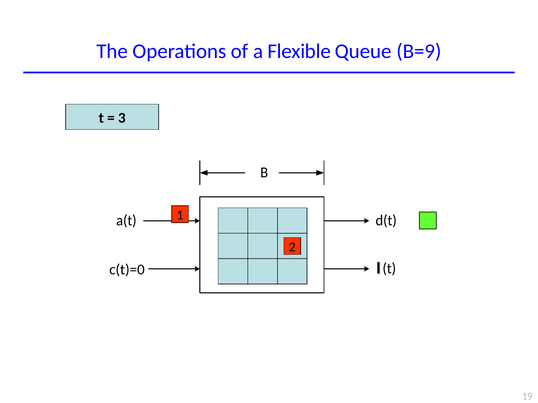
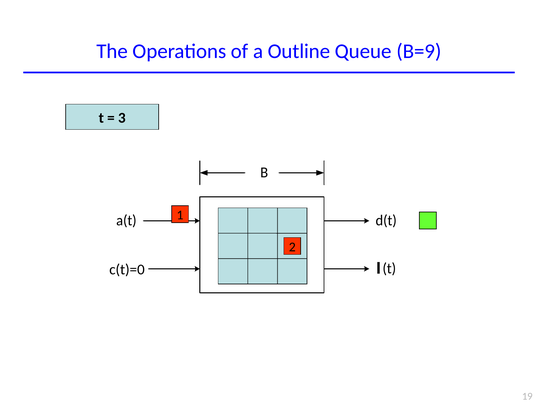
Flexible: Flexible -> Outline
